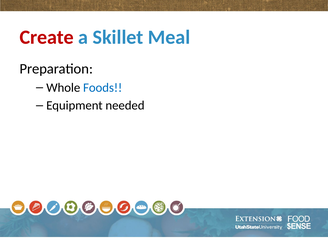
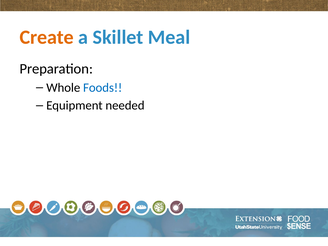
Create colour: red -> orange
